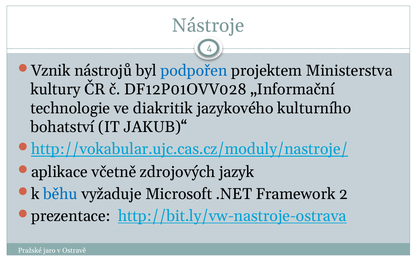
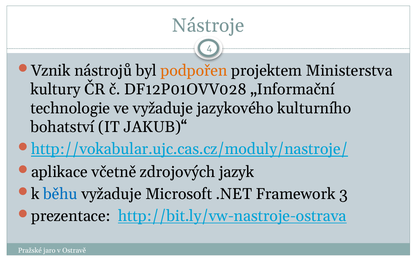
podpořen colour: blue -> orange
ve diakritik: diakritik -> vyžaduje
2: 2 -> 3
